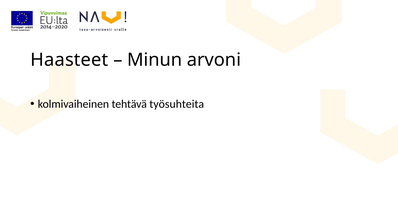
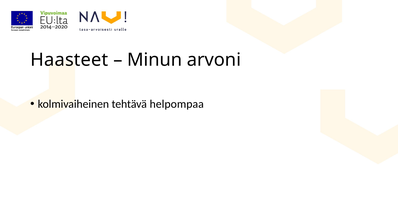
työsuhteita: työsuhteita -> helpompaa
